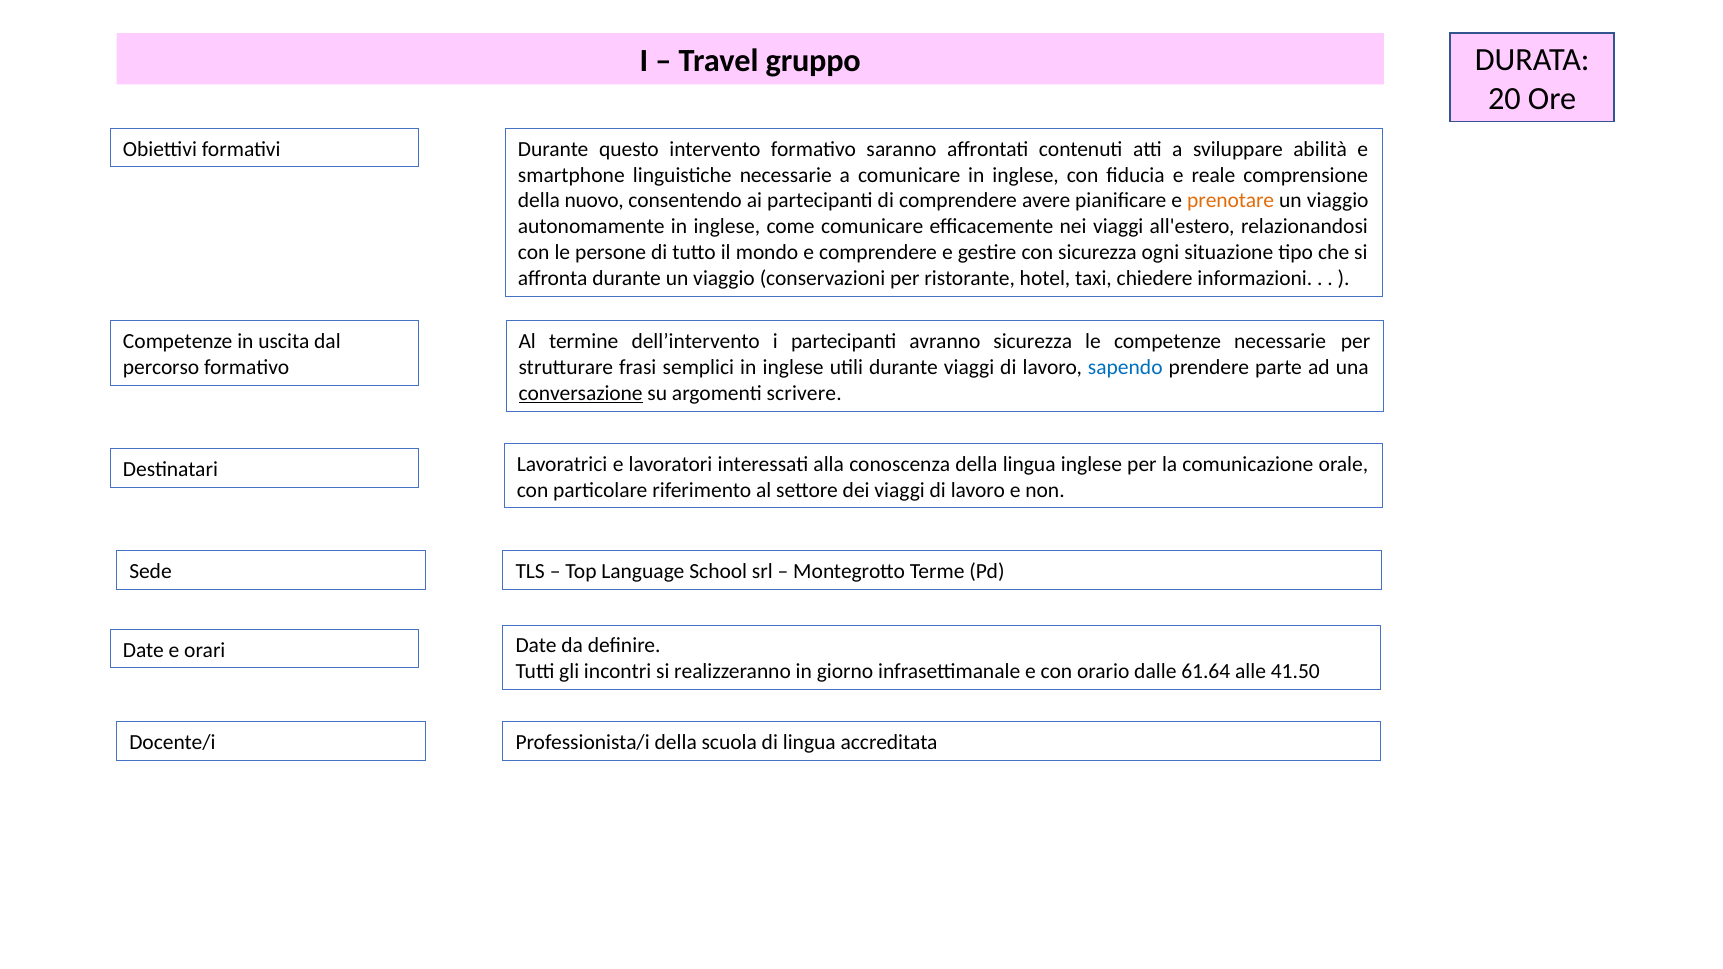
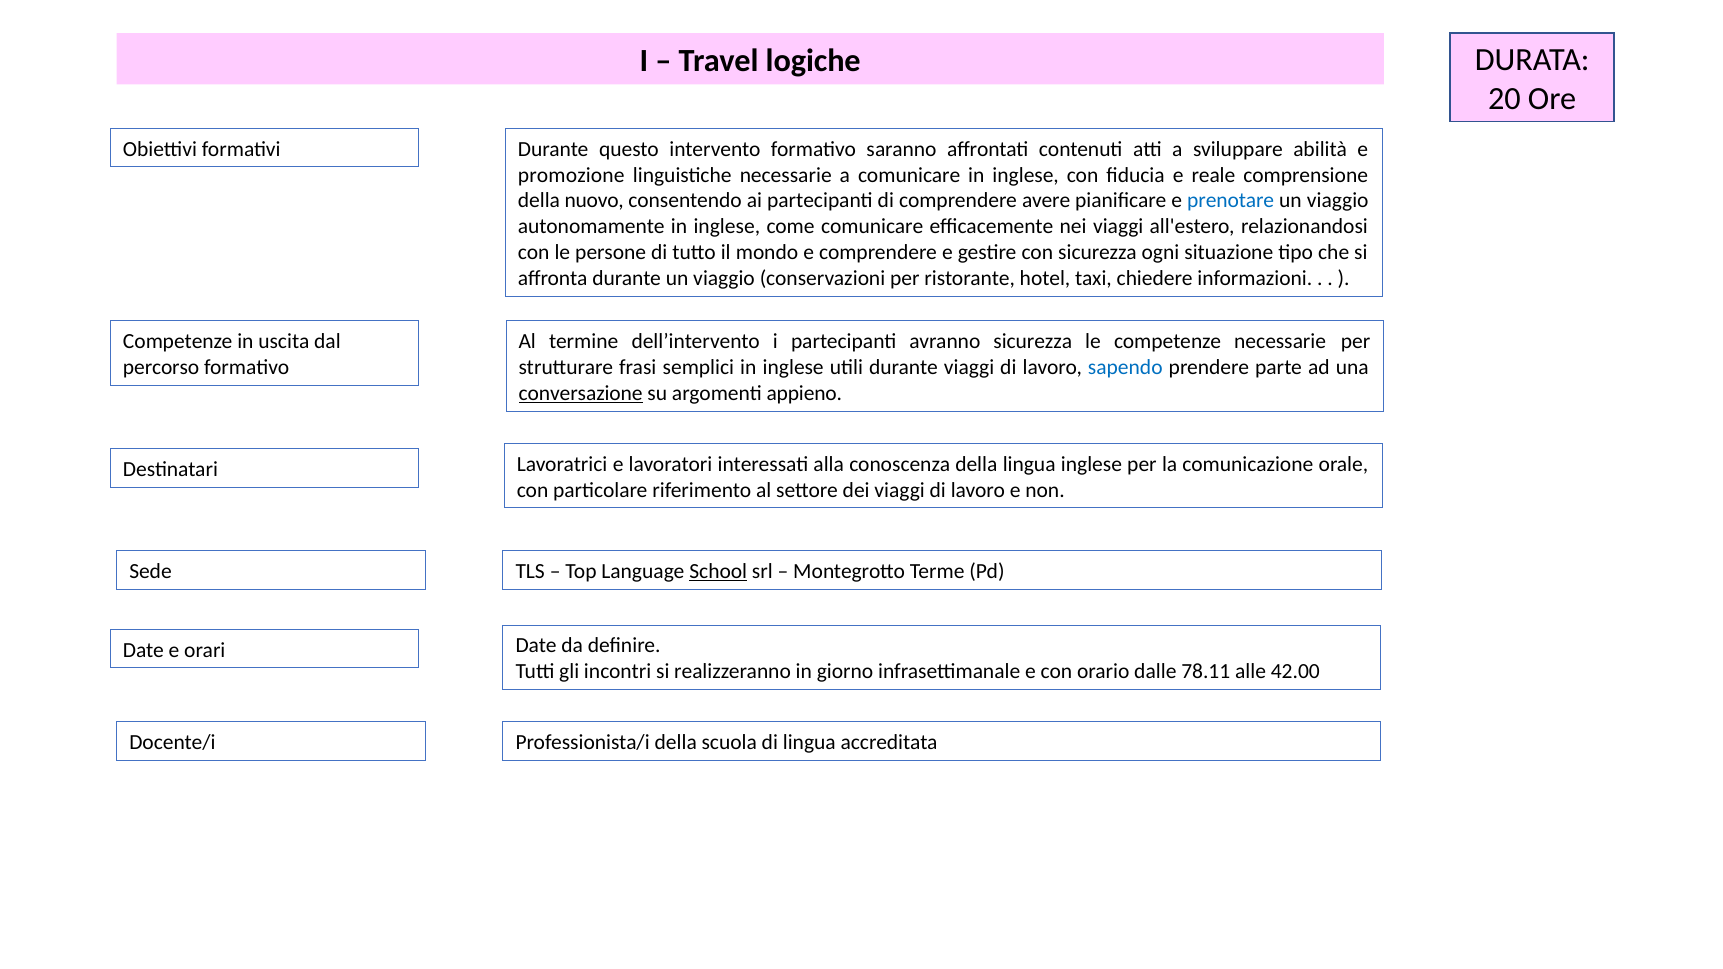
gruppo: gruppo -> logiche
smartphone: smartphone -> promozione
prenotare colour: orange -> blue
scrivere: scrivere -> appieno
School underline: none -> present
61.64: 61.64 -> 78.11
41.50: 41.50 -> 42.00
